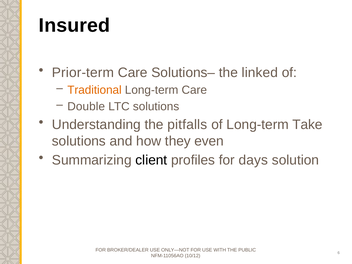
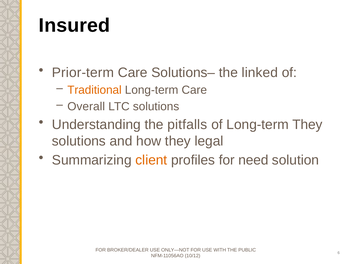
Double: Double -> Overall
Long-term Take: Take -> They
even: even -> legal
client colour: black -> orange
days: days -> need
